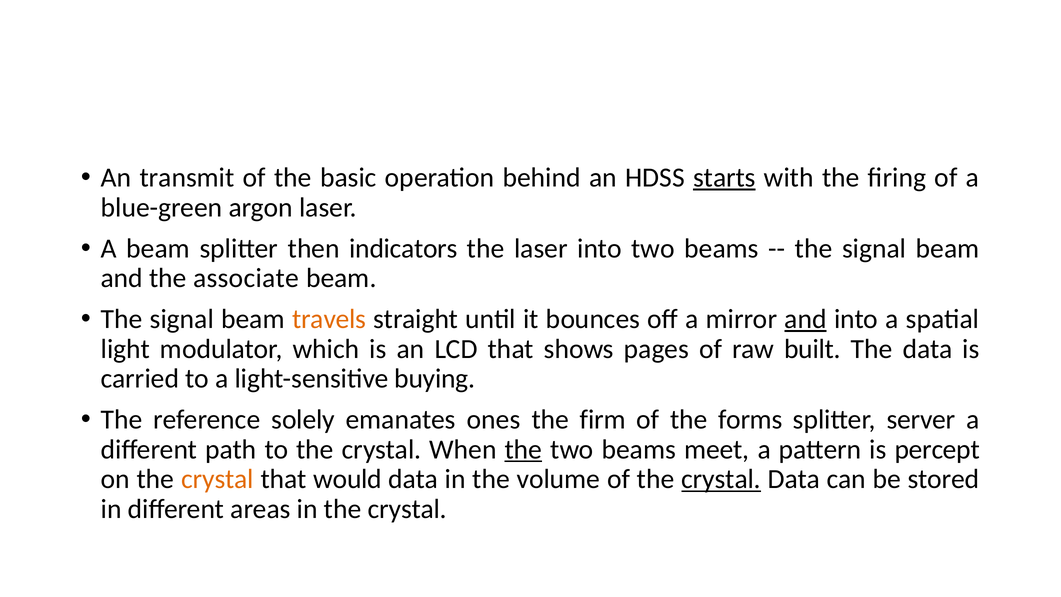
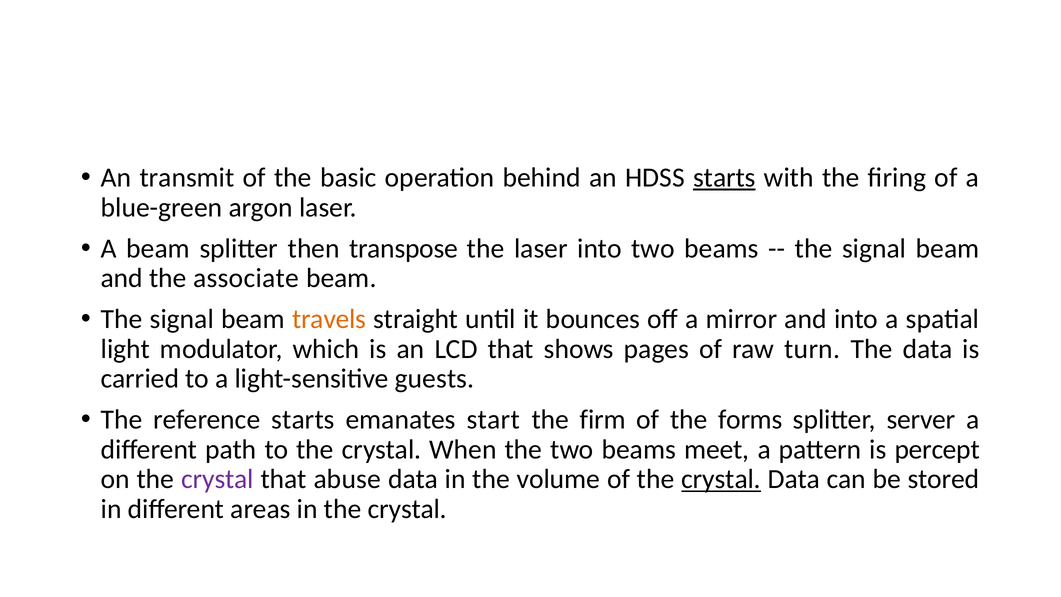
indicators: indicators -> transpose
and at (806, 319) underline: present -> none
built: built -> turn
buying: buying -> guests
reference solely: solely -> starts
ones: ones -> start
the at (523, 449) underline: present -> none
crystal at (217, 479) colour: orange -> purple
would: would -> abuse
